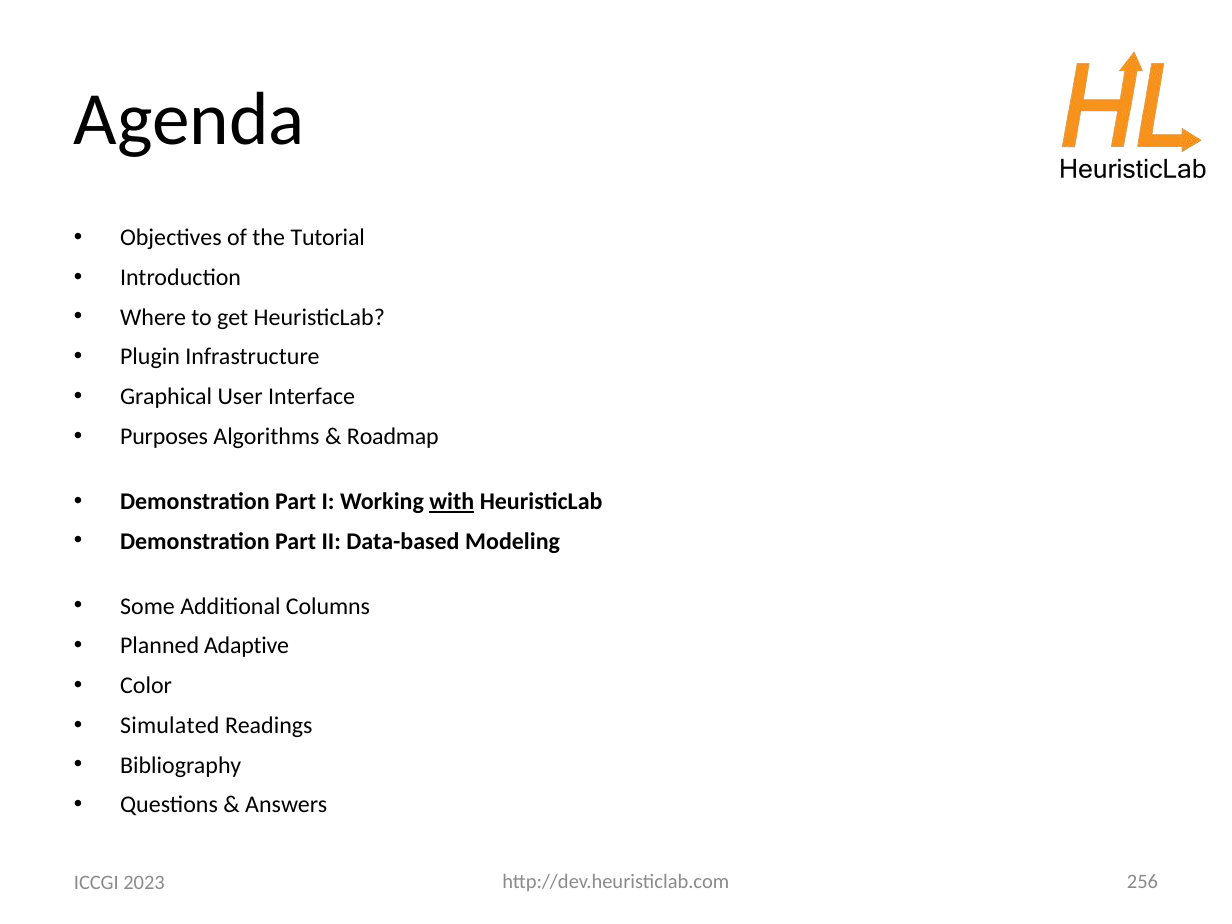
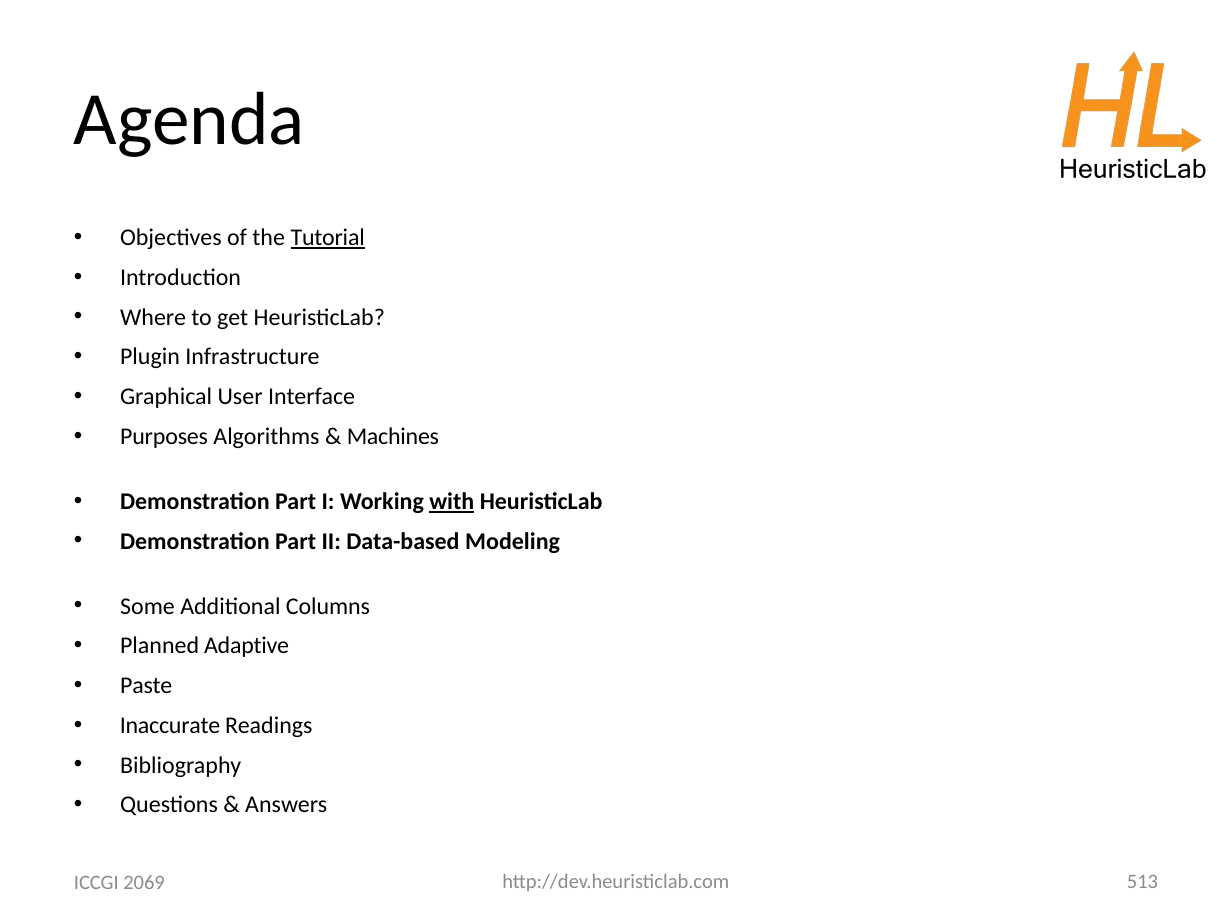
Tutorial underline: none -> present
Roadmap: Roadmap -> Machines
Color: Color -> Paste
Simulated: Simulated -> Inaccurate
256: 256 -> 513
2023: 2023 -> 2069
